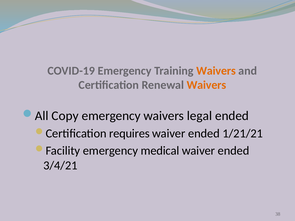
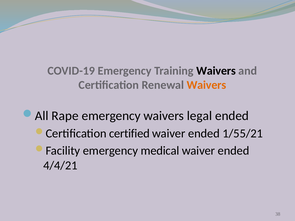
Waivers at (216, 71) colour: orange -> black
Copy: Copy -> Rape
requires: requires -> certified
1/21/21: 1/21/21 -> 1/55/21
3/4/21: 3/4/21 -> 4/4/21
